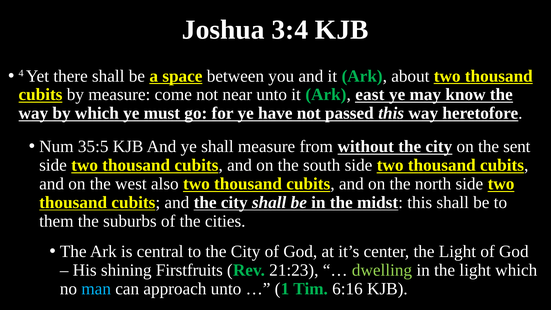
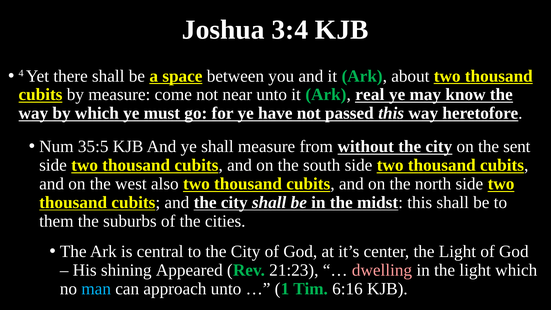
east: east -> real
Firstfruits: Firstfruits -> Appeared
dwelling colour: light green -> pink
